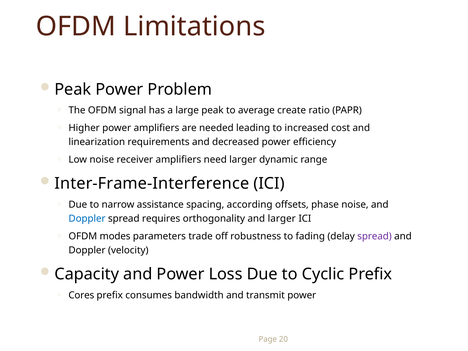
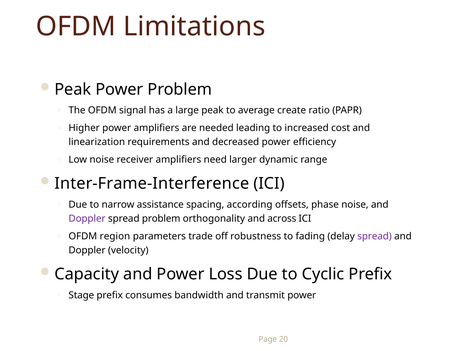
Doppler at (87, 219) colour: blue -> purple
spread requires: requires -> problem
and larger: larger -> across
modes: modes -> region
Cores: Cores -> Stage
